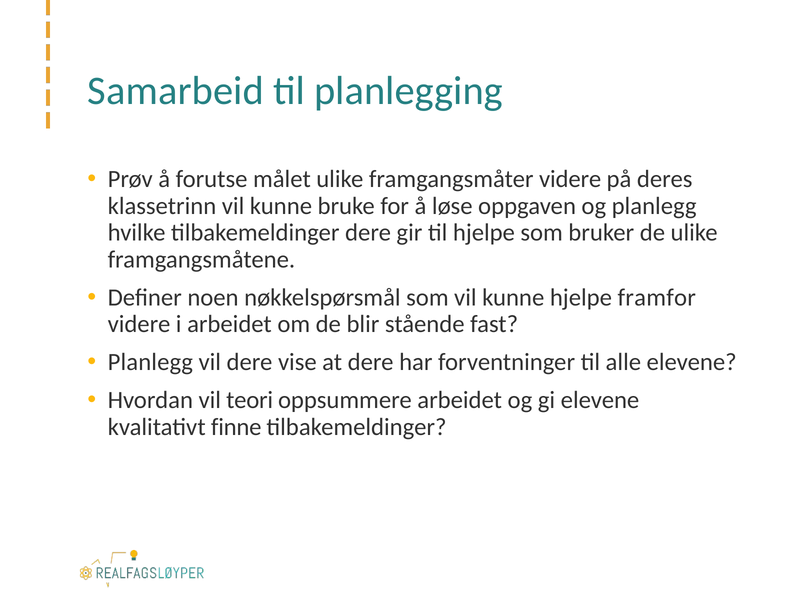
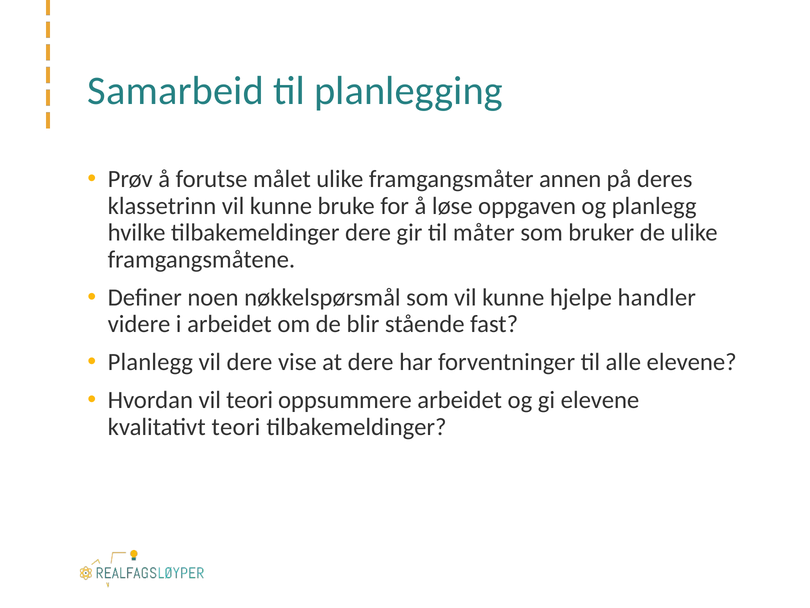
framgangsmåter videre: videre -> annen
til hjelpe: hjelpe -> måter
framfor: framfor -> handler
kvalitativt finne: finne -> teori
